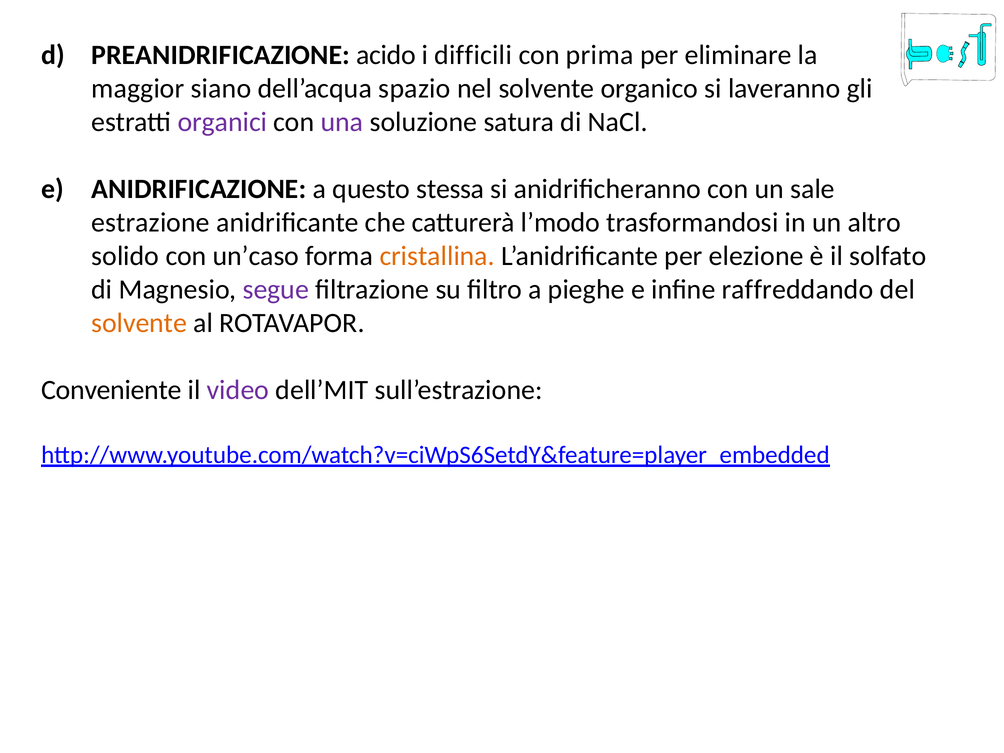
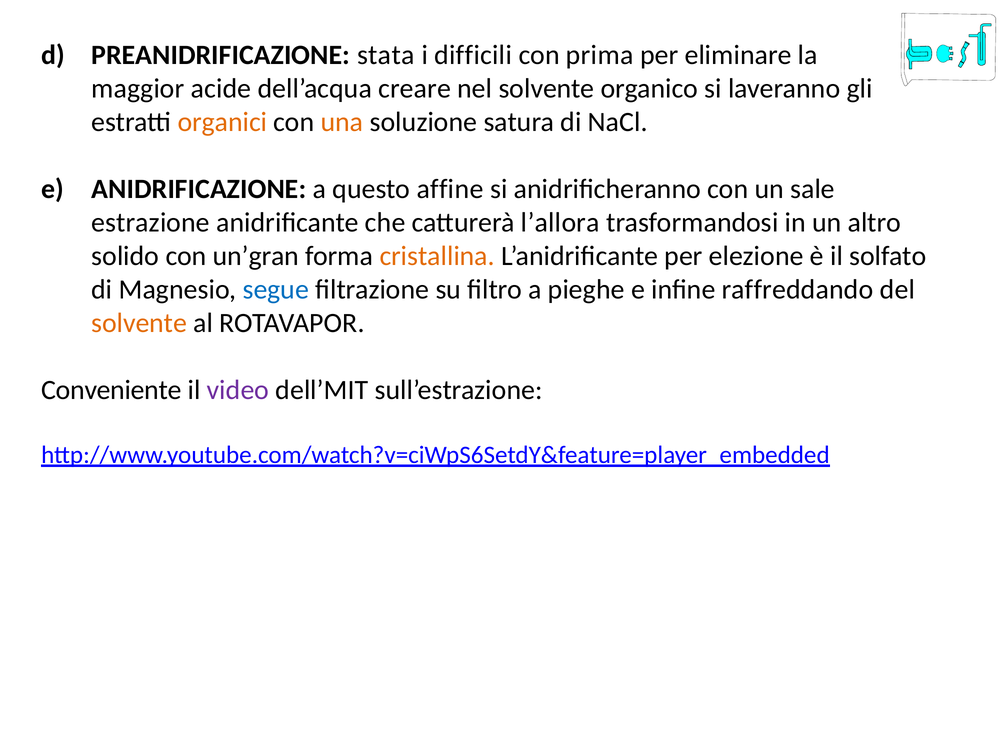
acido: acido -> stata
siano: siano -> acide
spazio: spazio -> creare
organici colour: purple -> orange
una colour: purple -> orange
stessa: stessa -> affine
l’modo: l’modo -> l’allora
un’caso: un’caso -> un’gran
segue colour: purple -> blue
